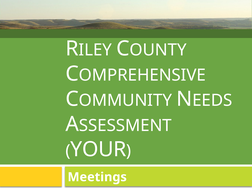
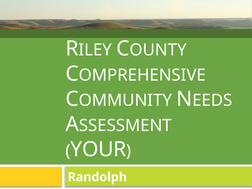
Meetings: Meetings -> Randolph
